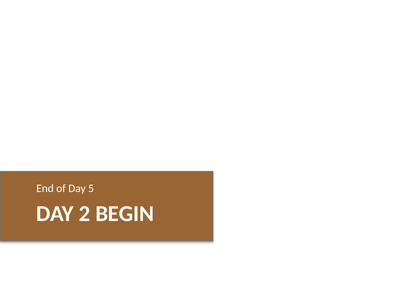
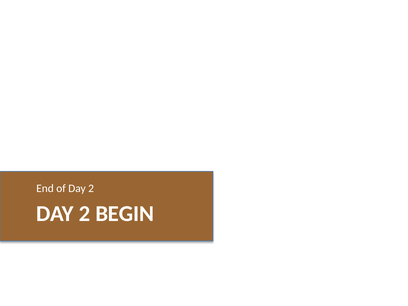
of Day 5: 5 -> 2
